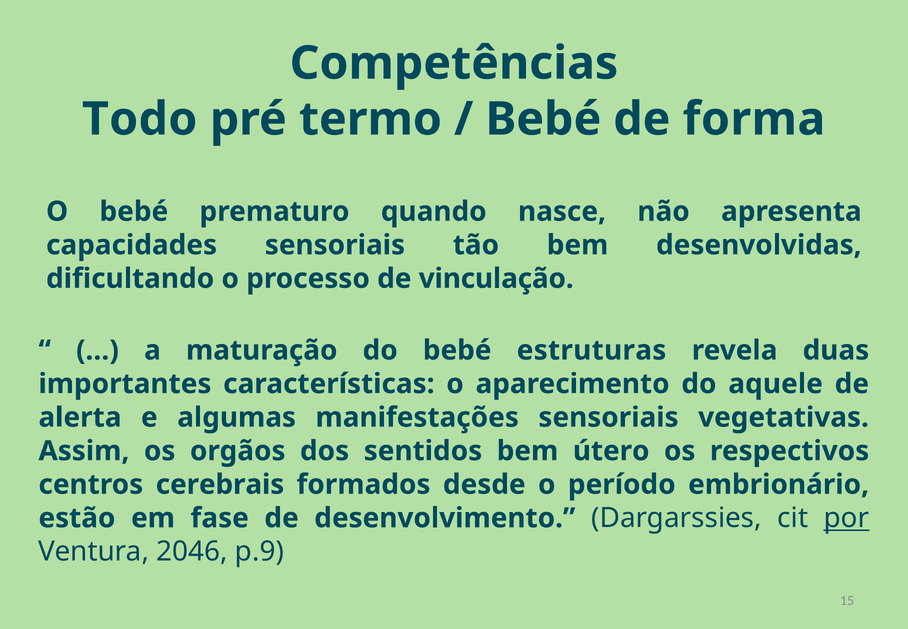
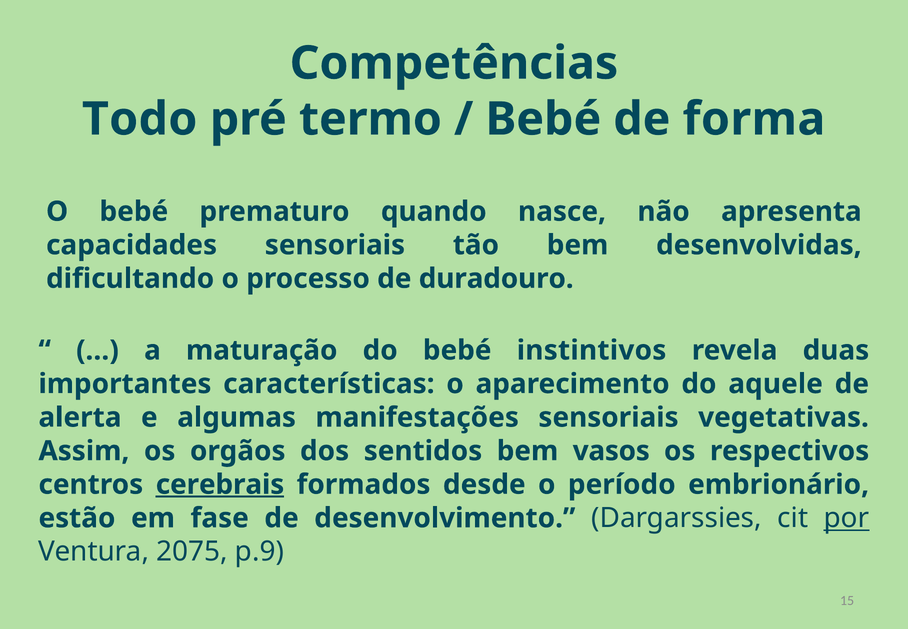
vinculação: vinculação -> duradouro
estruturas: estruturas -> instintivos
útero: útero -> vasos
cerebrais underline: none -> present
2046: 2046 -> 2075
